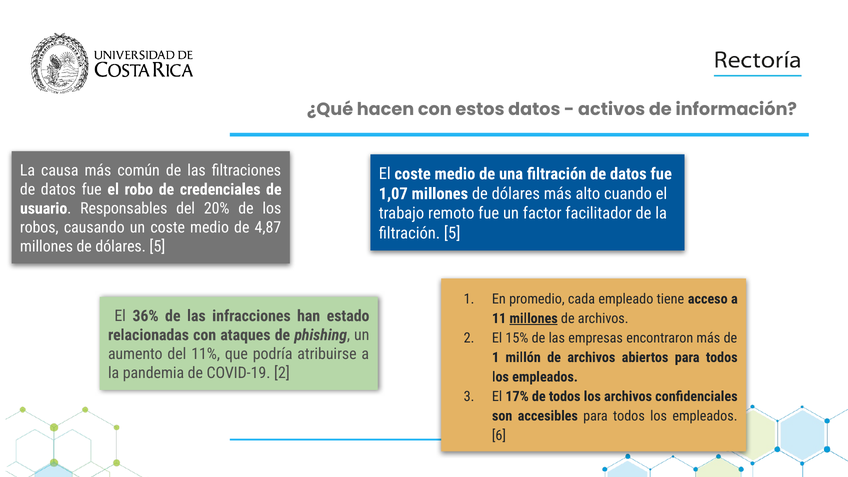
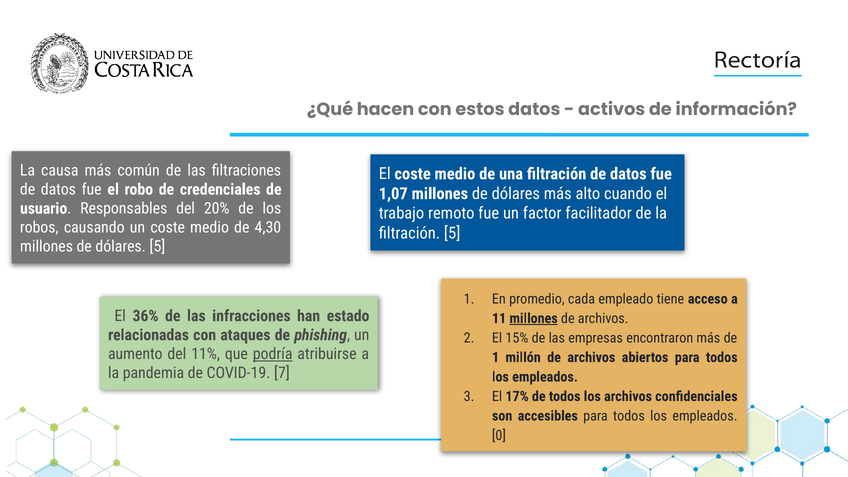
4,87: 4,87 -> 4,30
podría underline: none -> present
COVID-19 2: 2 -> 7
6: 6 -> 0
